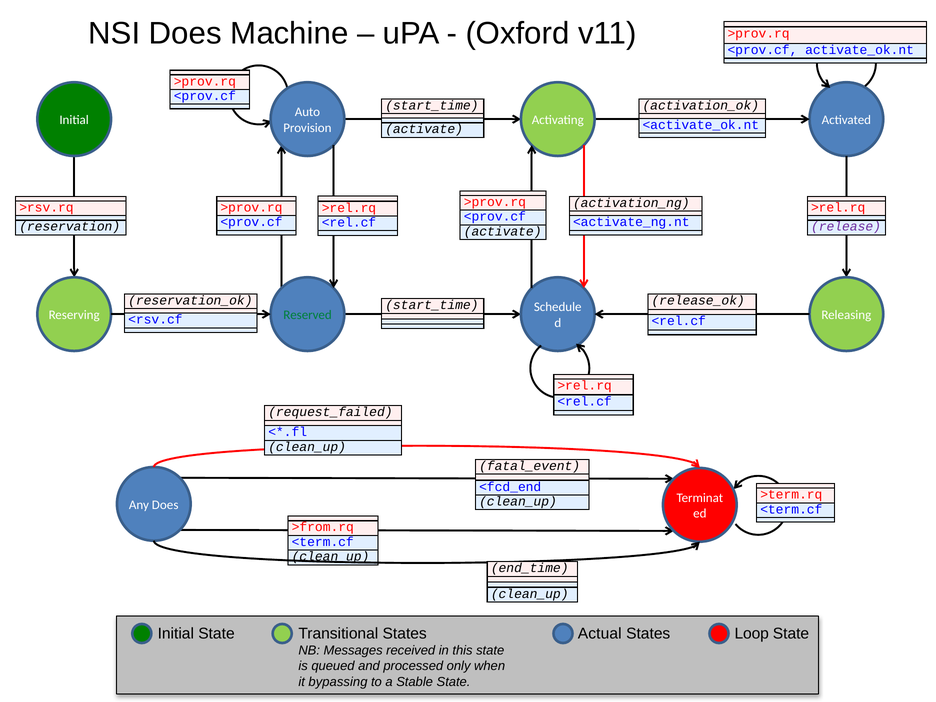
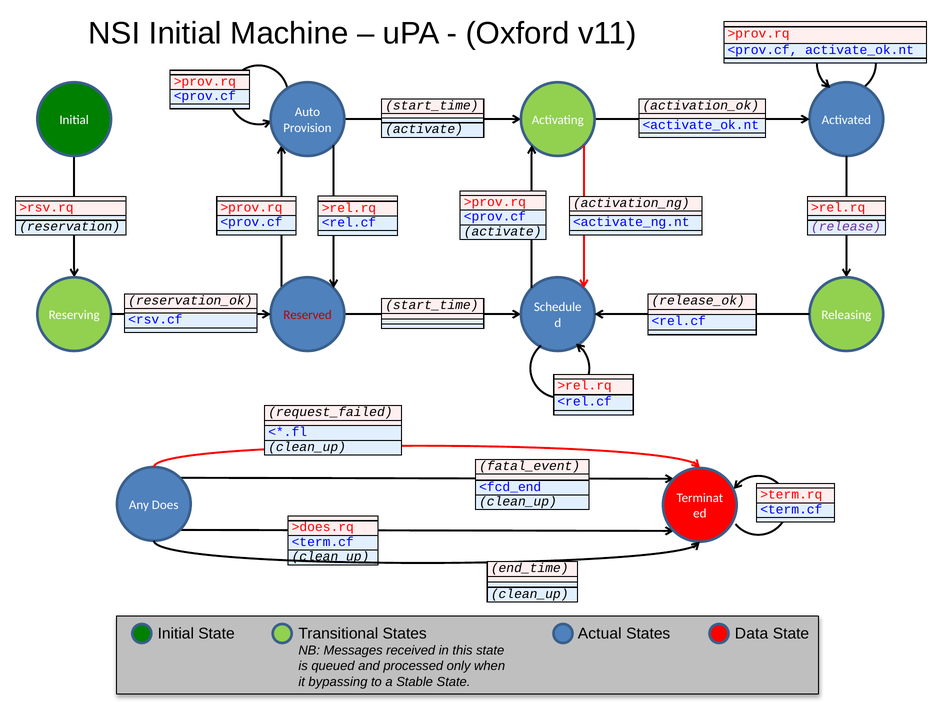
NSI Does: Does -> Initial
Reserved colour: green -> red
>from.rq: >from.rq -> >does.rq
Loop: Loop -> Data
